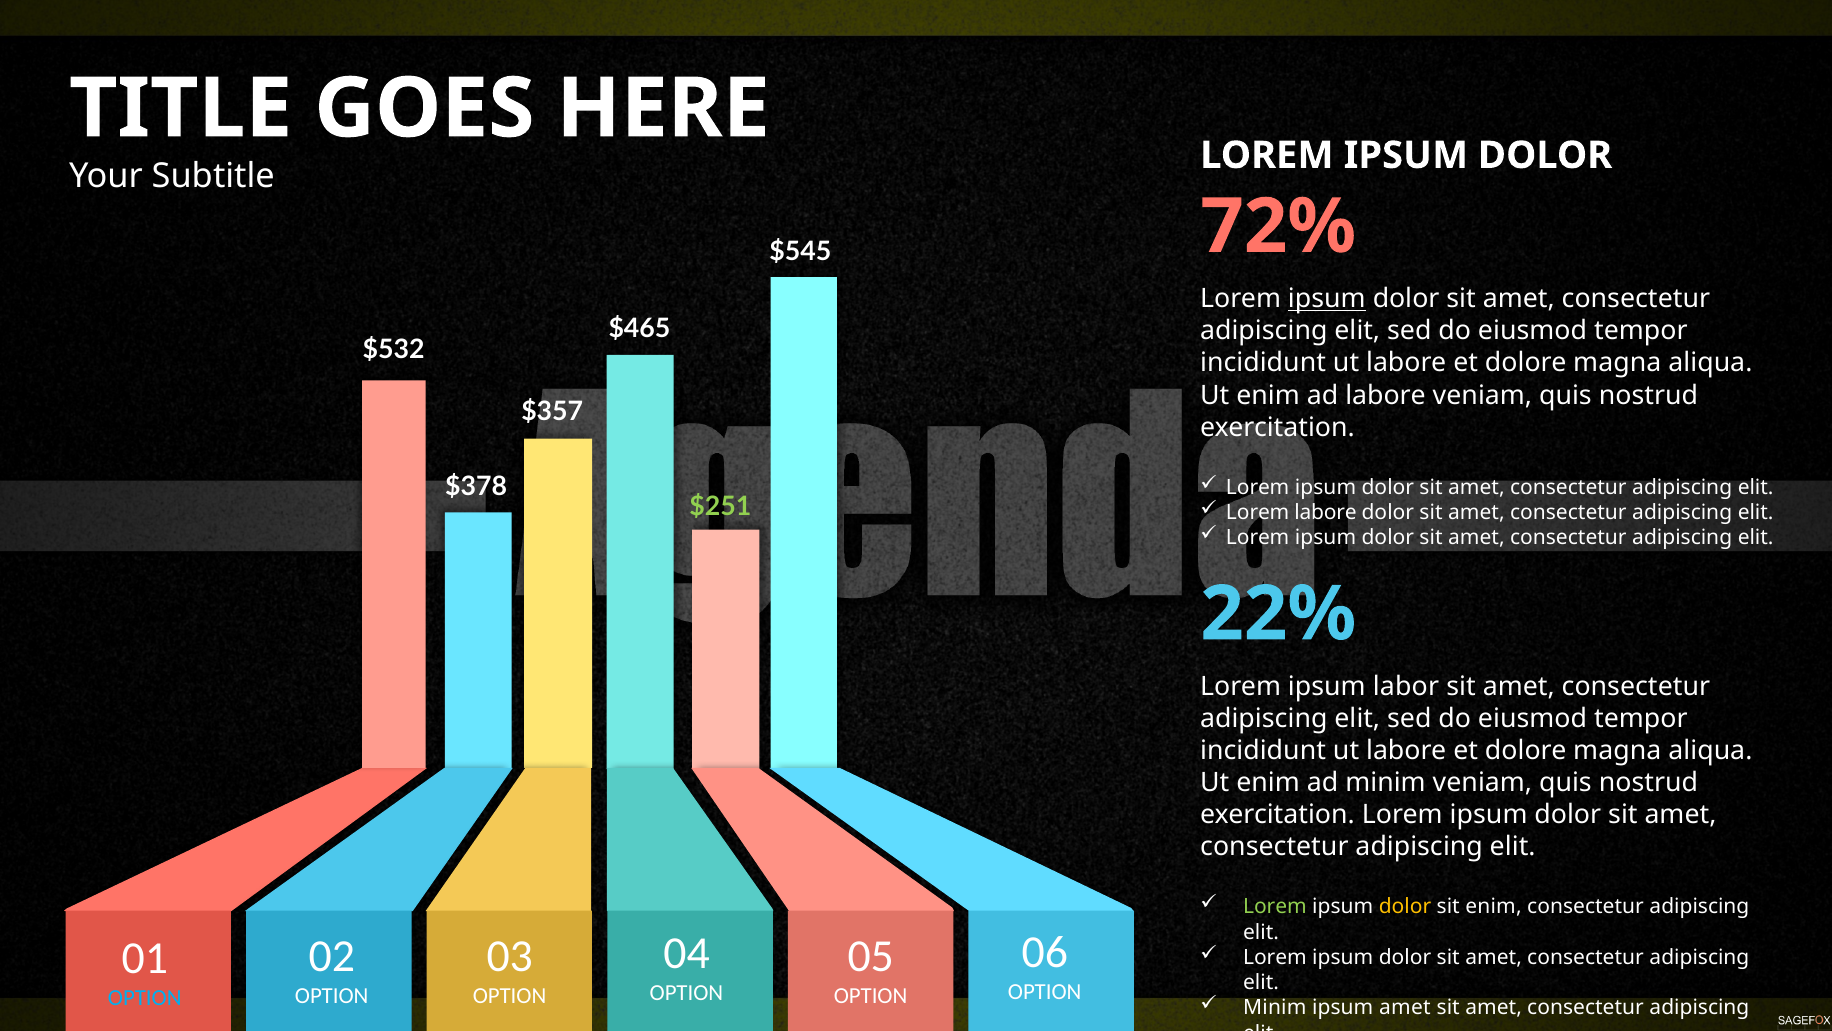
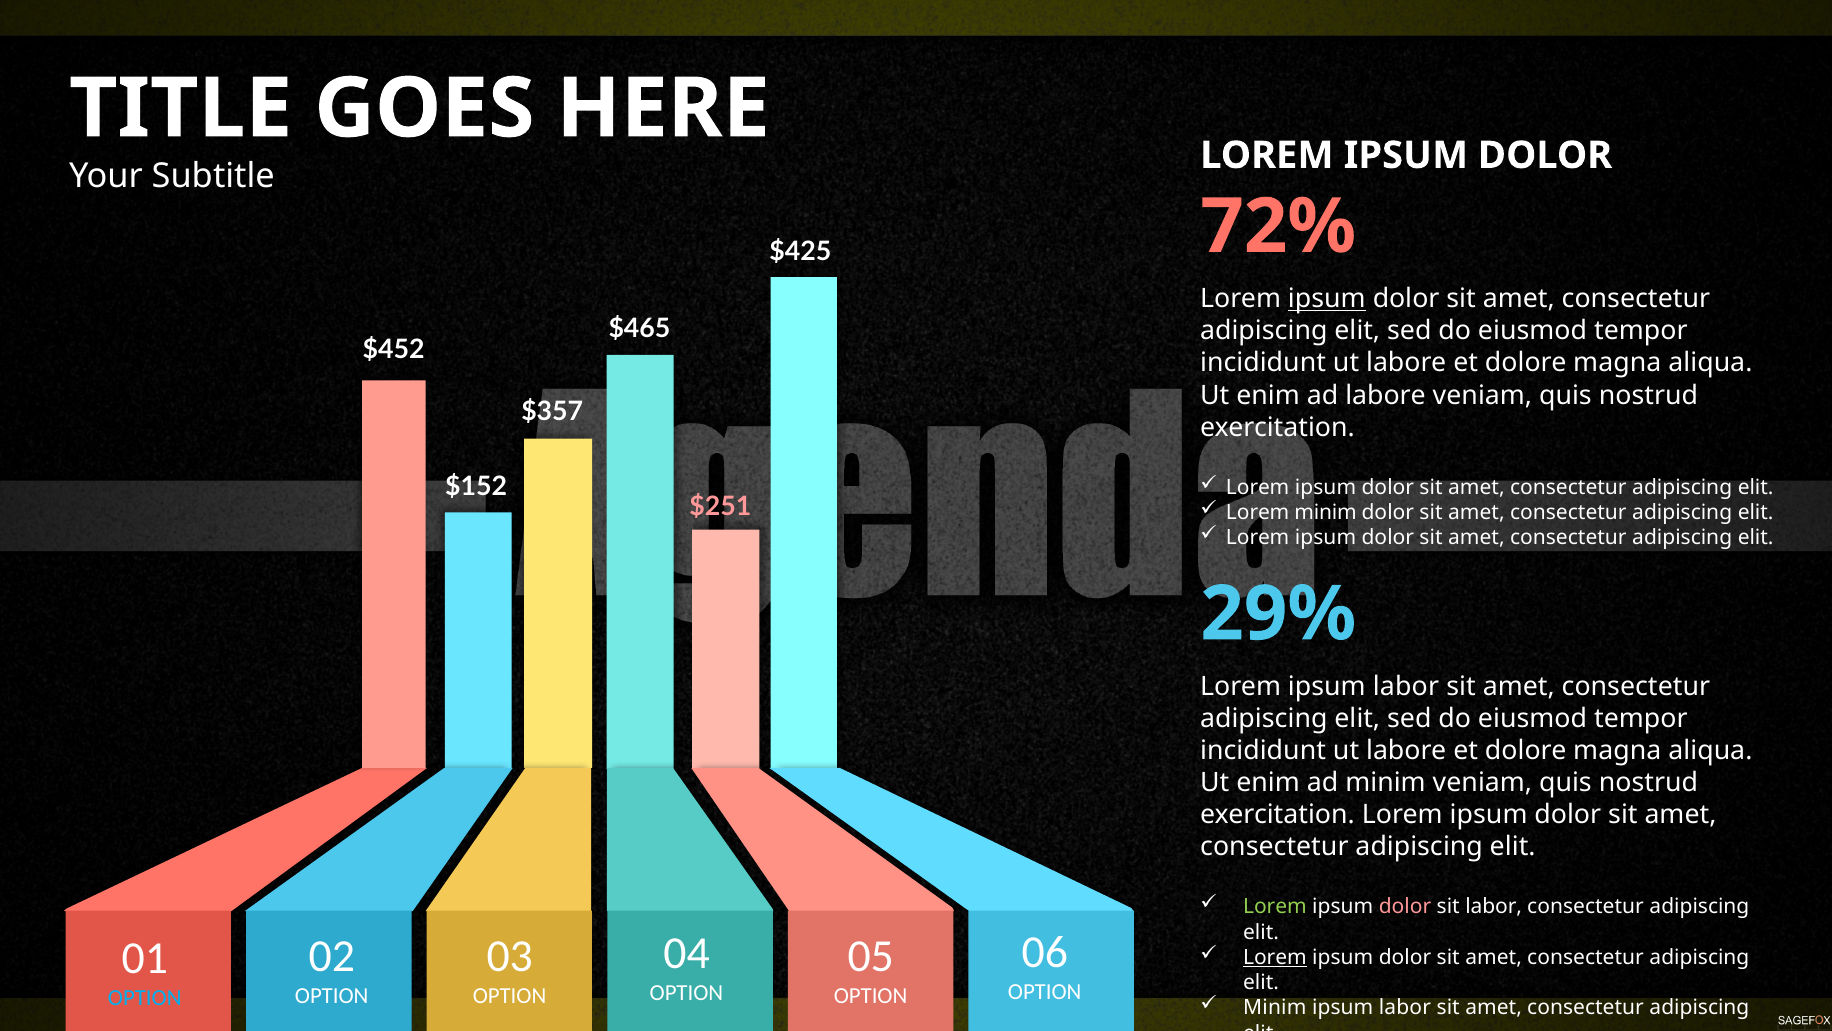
$545: $545 -> $425
$532: $532 -> $452
$378: $378 -> $152
$251 colour: light green -> pink
Lorem labore: labore -> minim
22%: 22% -> 29%
dolor at (1405, 907) colour: yellow -> pink
sit enim: enim -> labor
Lorem at (1275, 957) underline: none -> present
amet at (1405, 1007): amet -> labor
